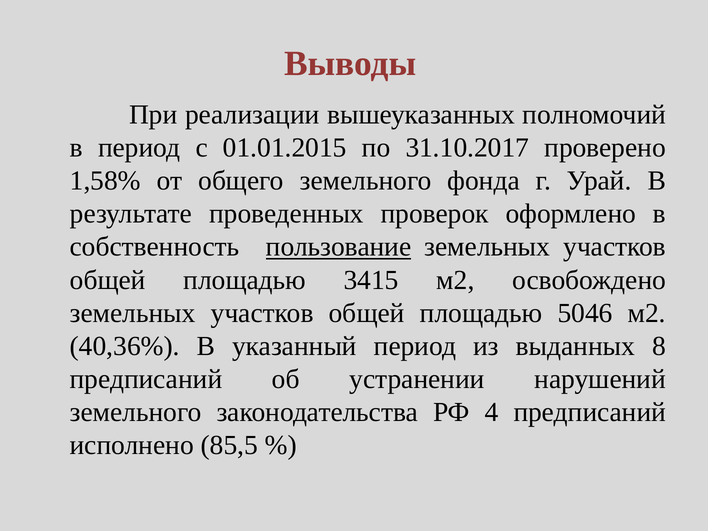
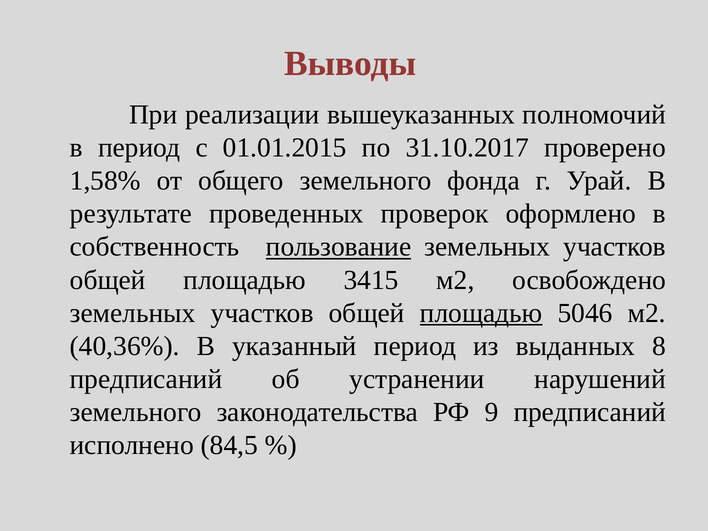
площадью at (481, 313) underline: none -> present
4: 4 -> 9
85,5: 85,5 -> 84,5
